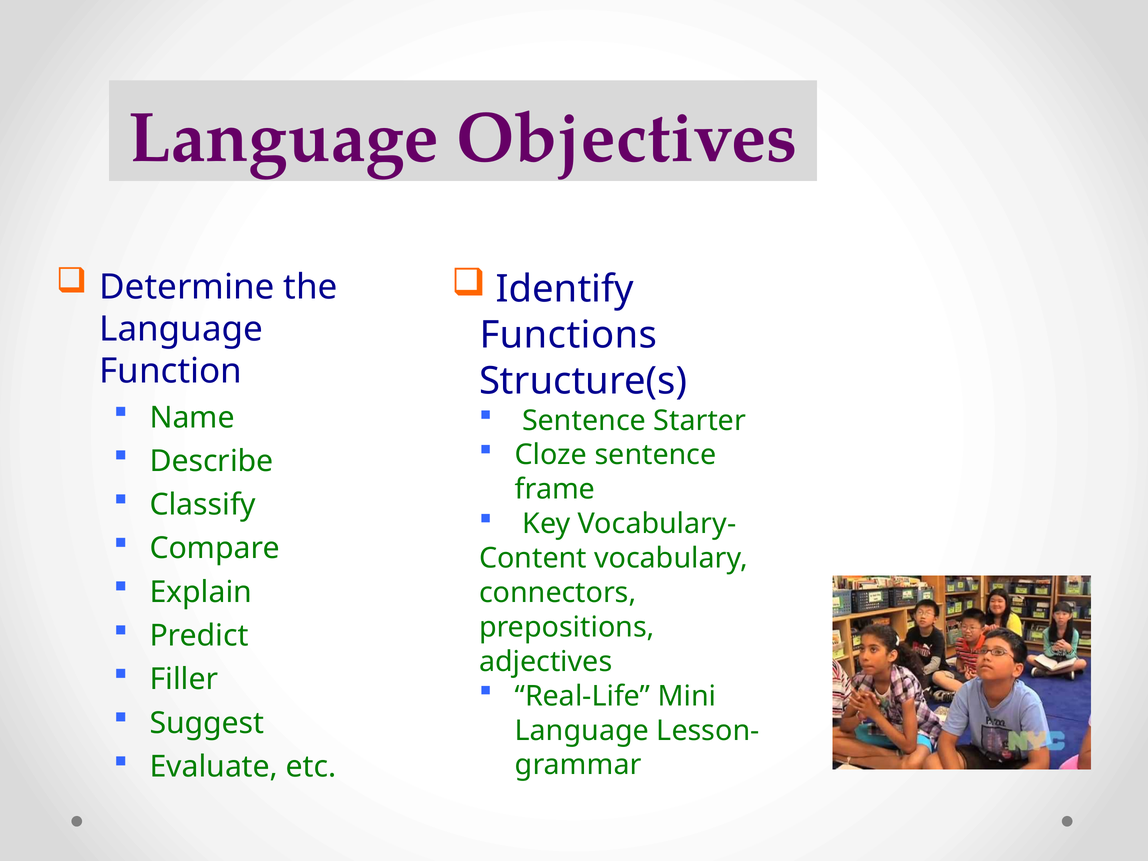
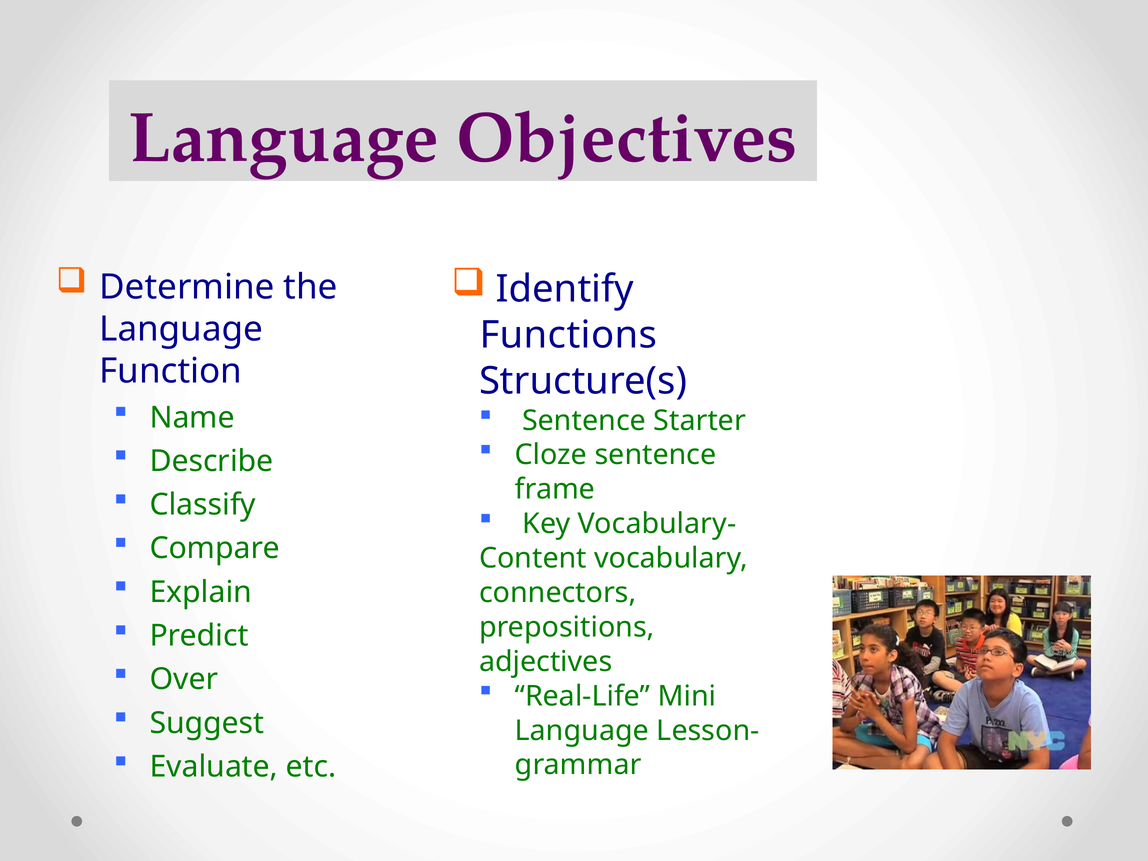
Filler: Filler -> Over
